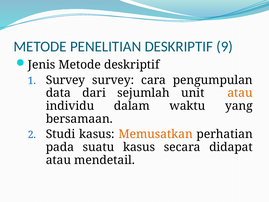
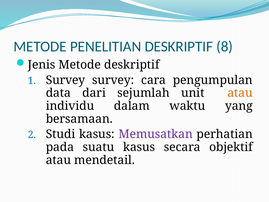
9: 9 -> 8
Memusatkan colour: orange -> purple
didapat: didapat -> objektif
